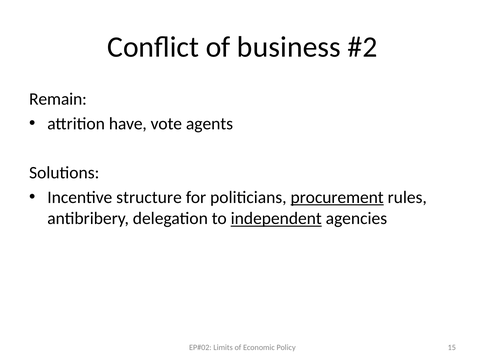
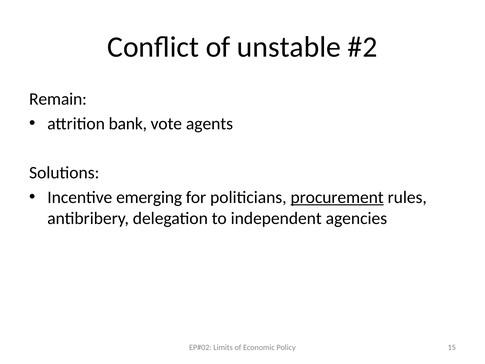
business: business -> unstable
have: have -> bank
structure: structure -> emerging
independent underline: present -> none
